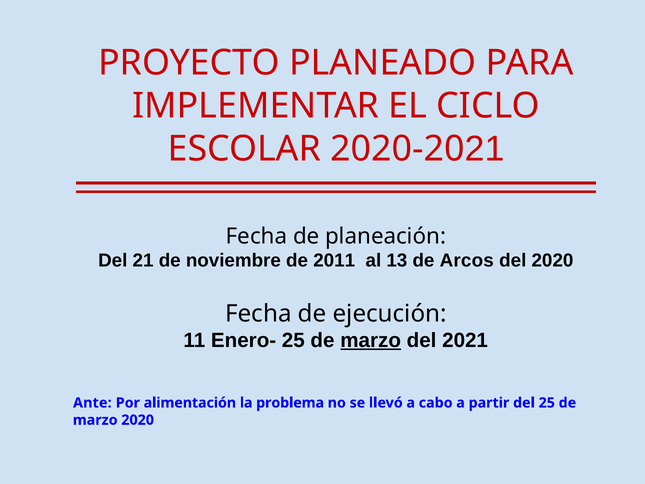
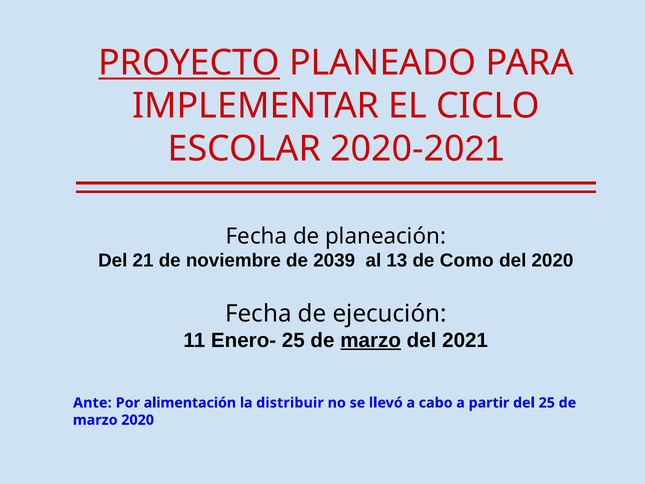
PROYECTO underline: none -> present
2011: 2011 -> 2039
Arcos: Arcos -> Como
problema: problema -> distribuir
